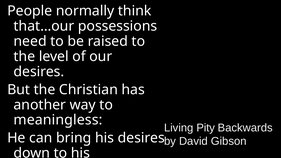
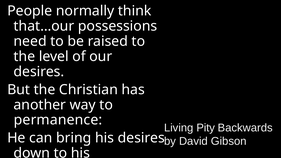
meaningless: meaningless -> permanence
